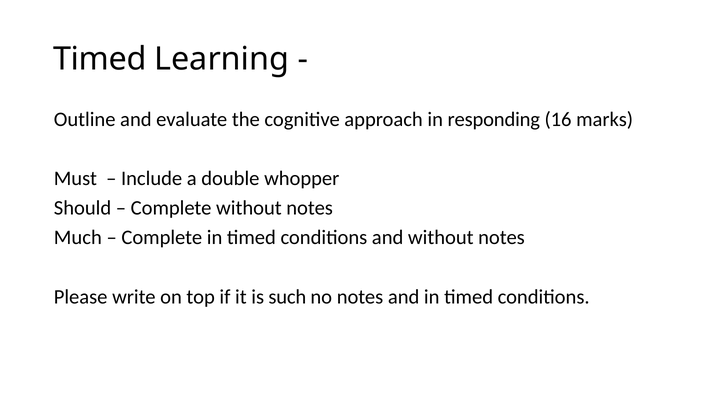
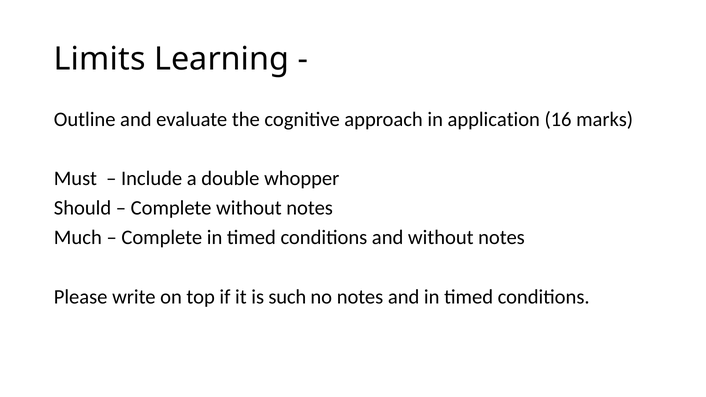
Timed at (100, 59): Timed -> Limits
responding: responding -> application
